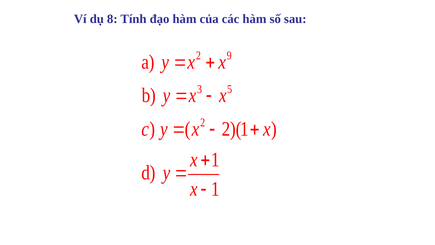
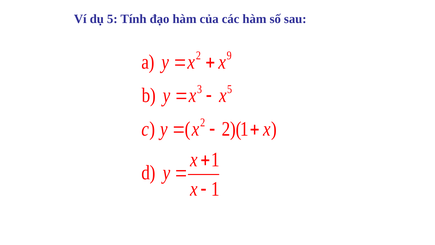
dụ 8: 8 -> 5
